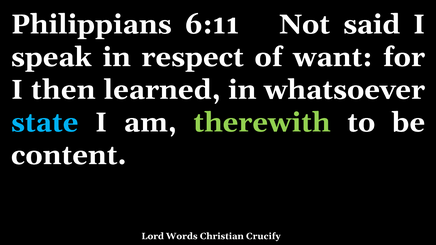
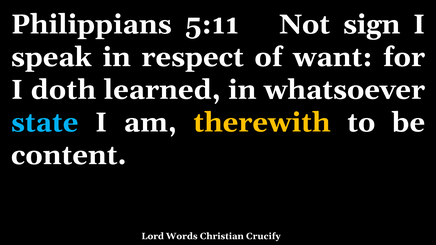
6:11: 6:11 -> 5:11
said: said -> sign
then: then -> doth
therewith colour: light green -> yellow
